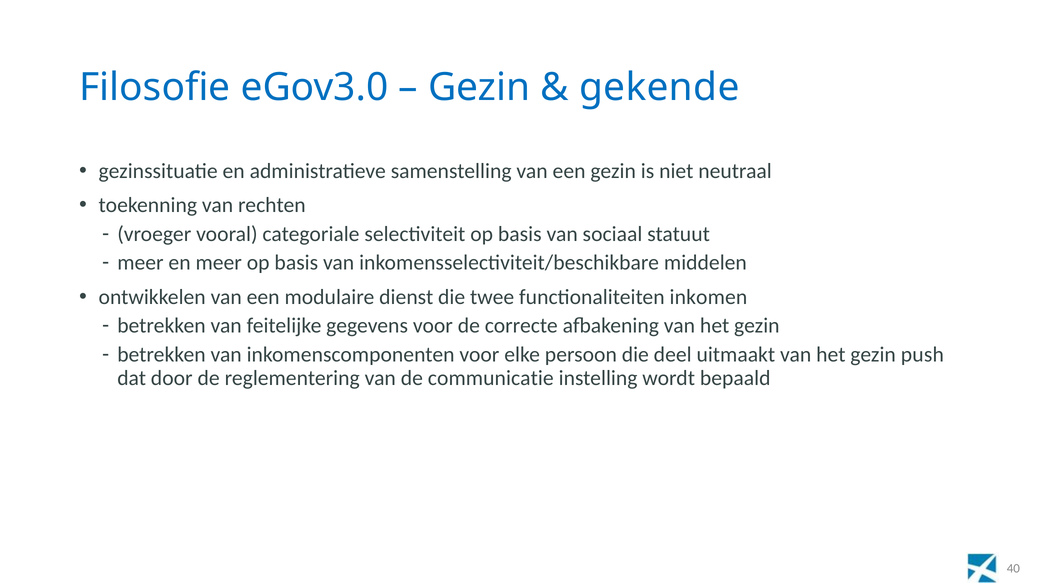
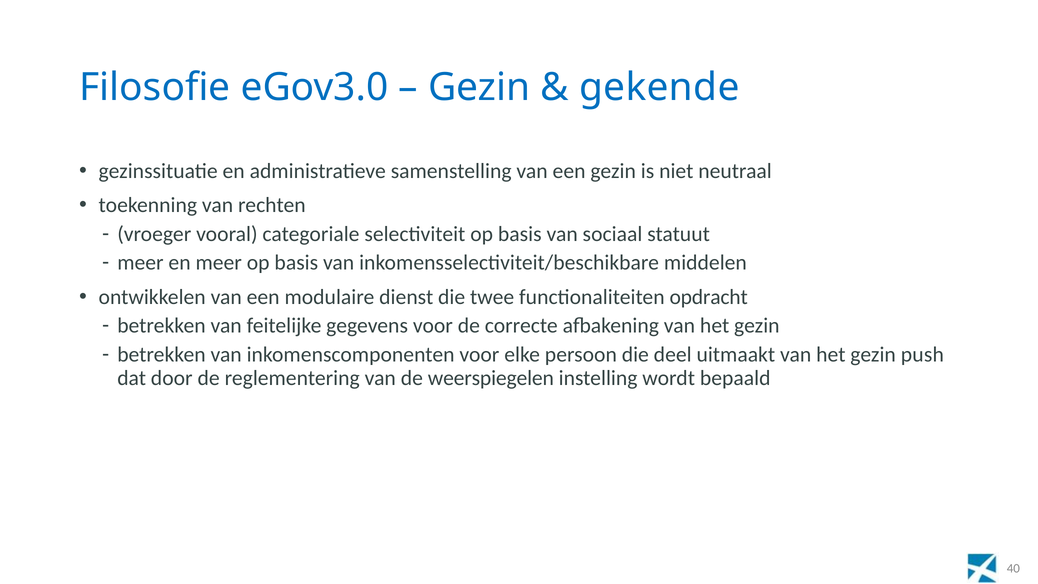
inkomen: inkomen -> opdracht
communicatie: communicatie -> weerspiegelen
